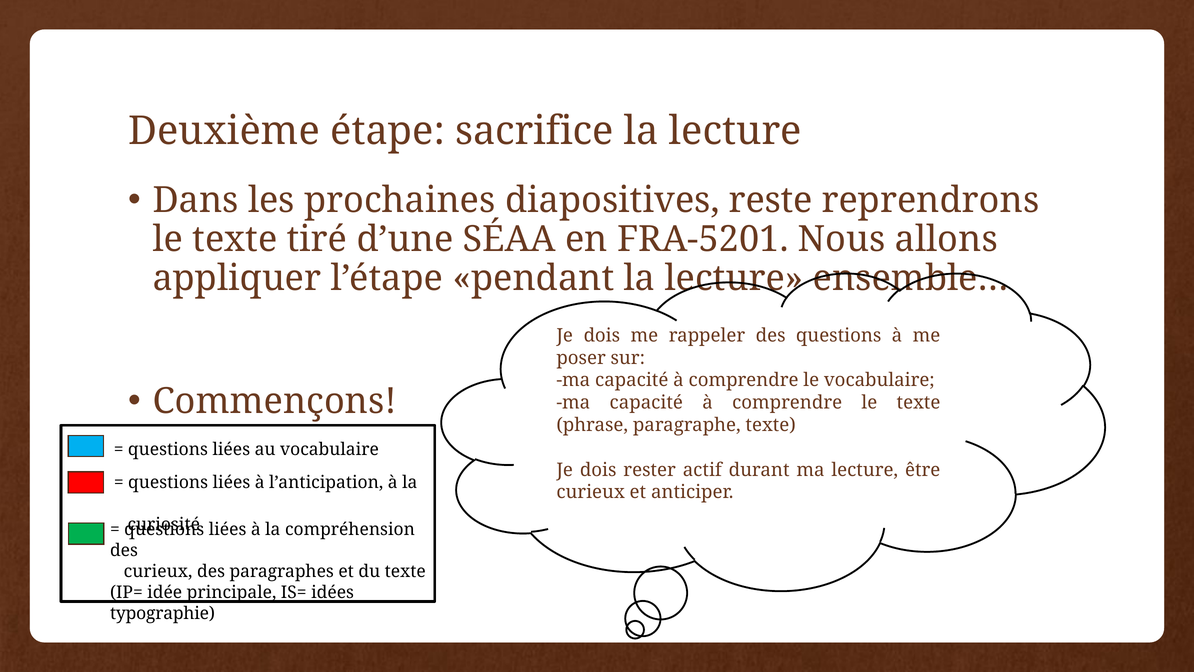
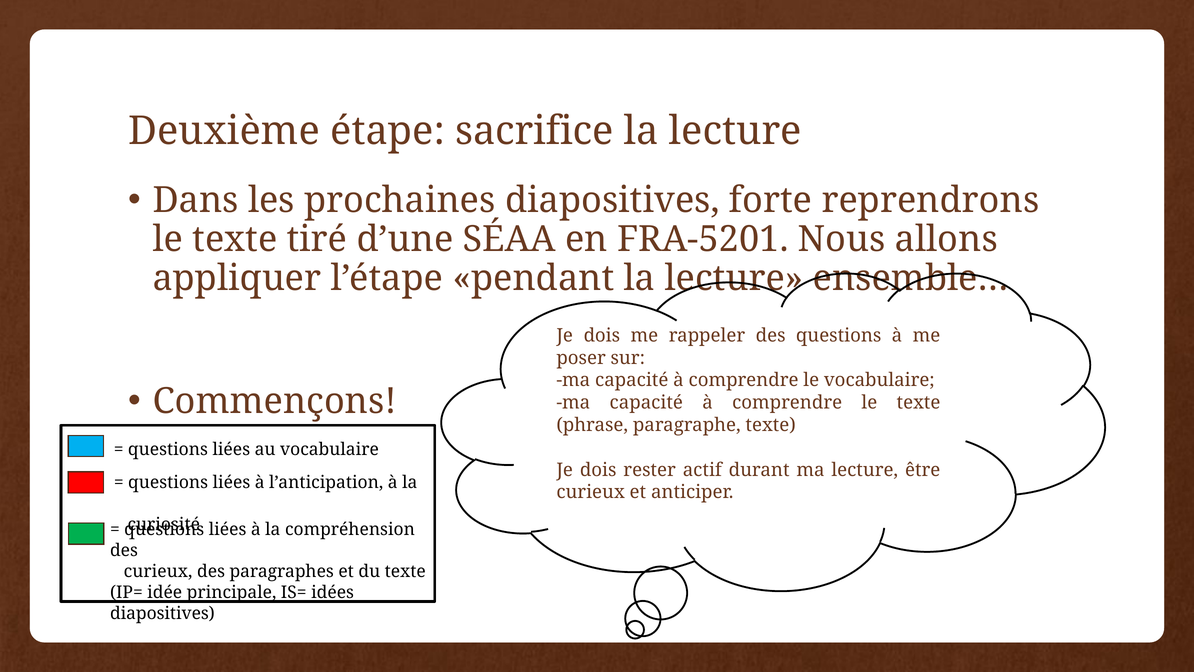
reste: reste -> forte
typographie at (162, 613): typographie -> diapositives
